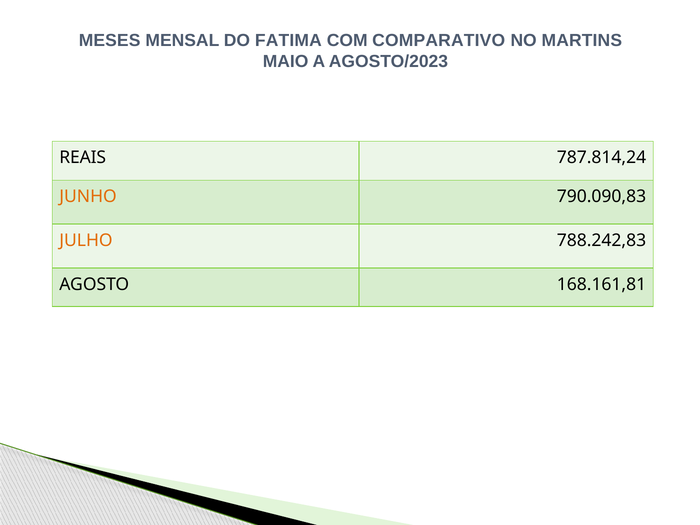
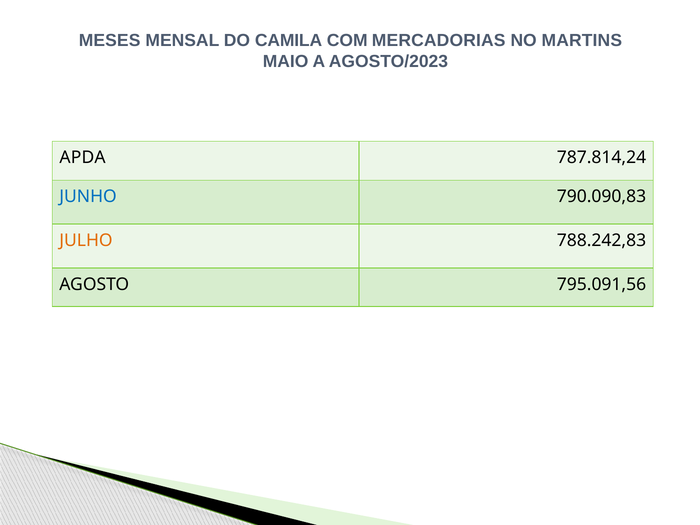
FATIMA: FATIMA -> CAMILA
COMPARATIVO: COMPARATIVO -> MERCADORIAS
REAIS: REAIS -> APDA
JUNHO colour: orange -> blue
168.161,81: 168.161,81 -> 795.091,56
